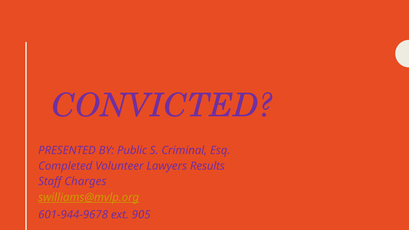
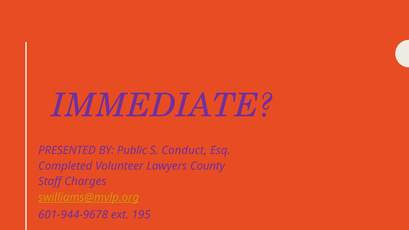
CONVICTED: CONVICTED -> IMMEDIATE
Criminal: Criminal -> Conduct
Results: Results -> County
905: 905 -> 195
